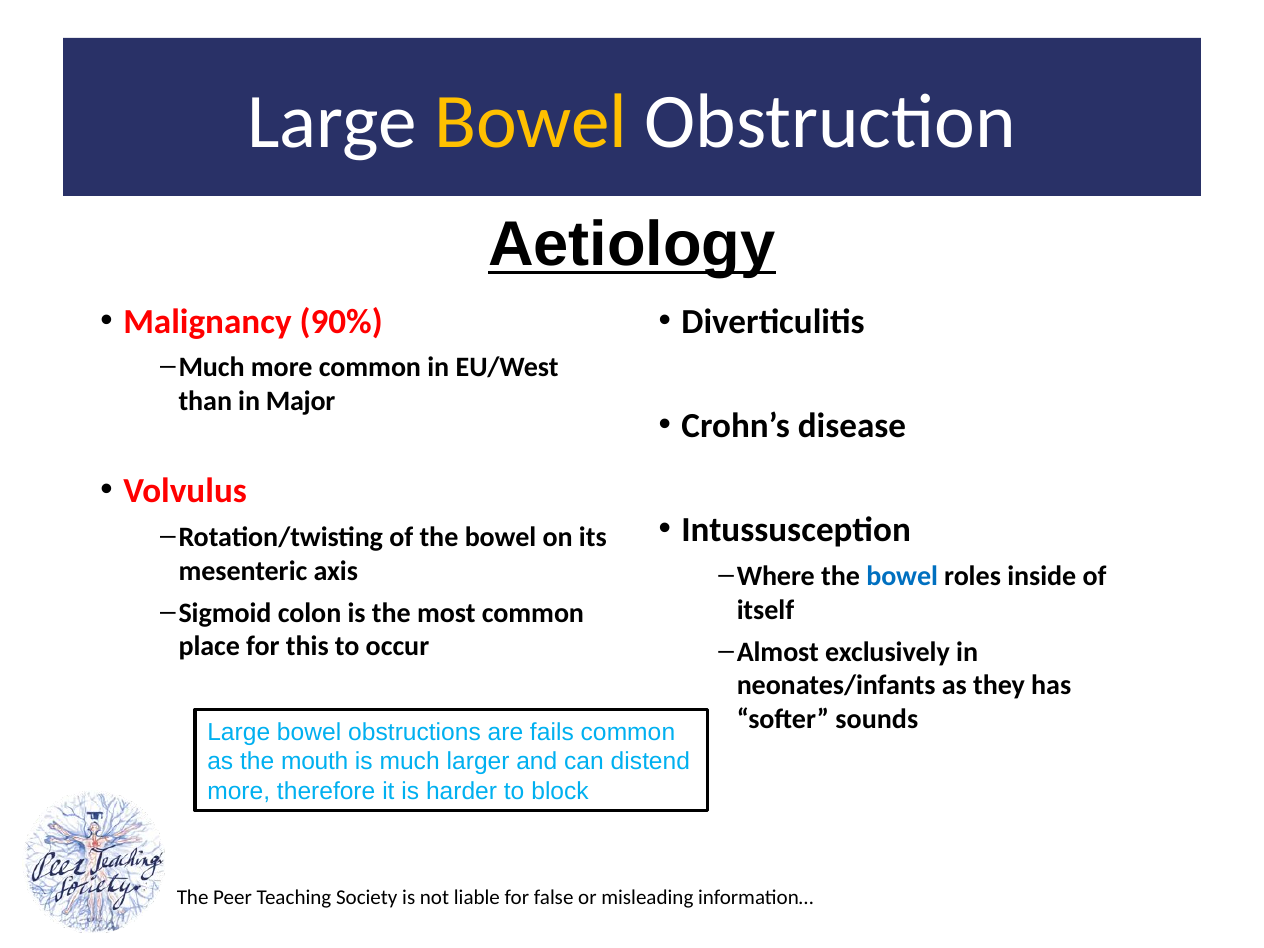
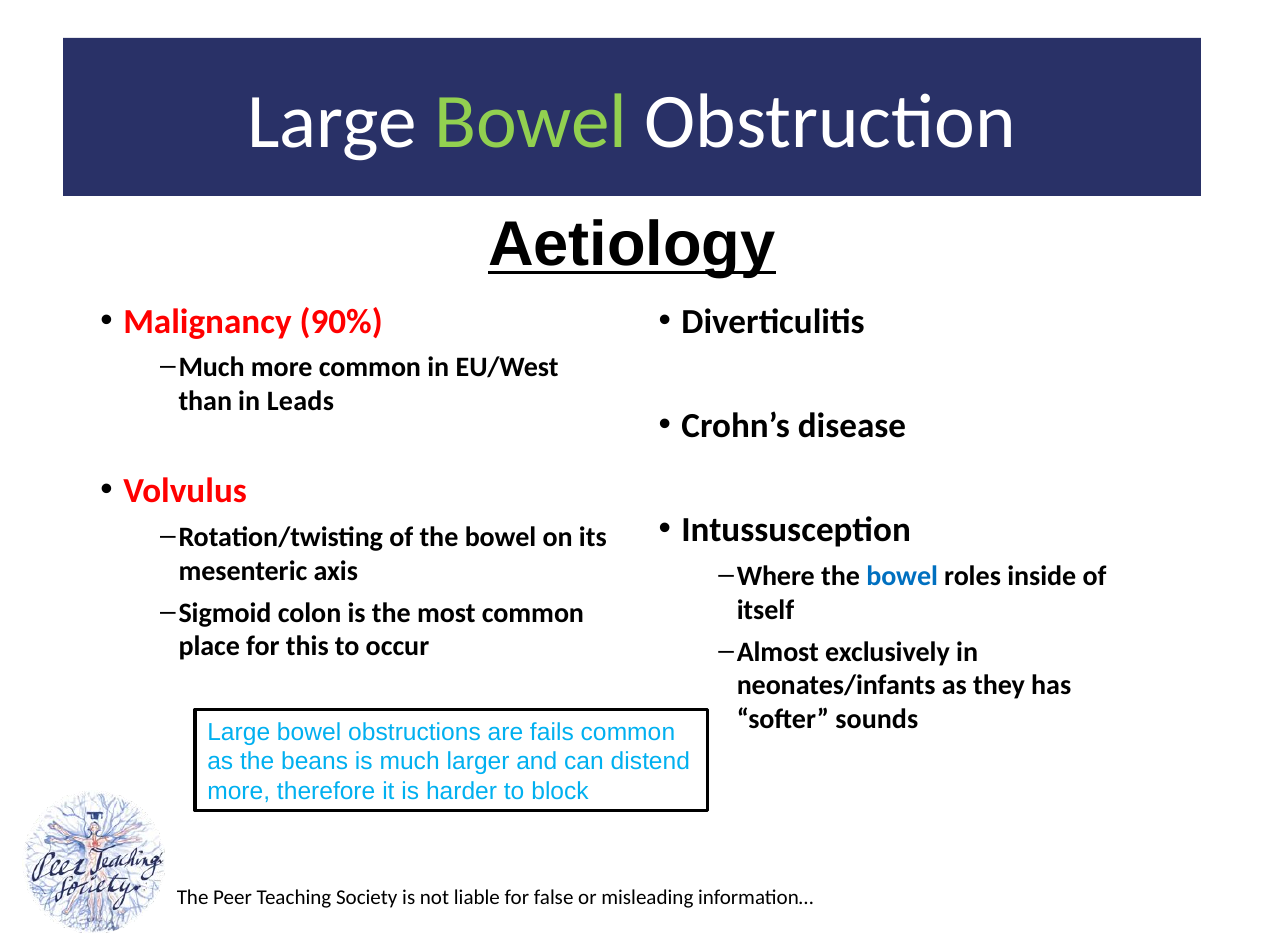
Bowel at (531, 122) colour: yellow -> light green
Major: Major -> Leads
mouth: mouth -> beans
